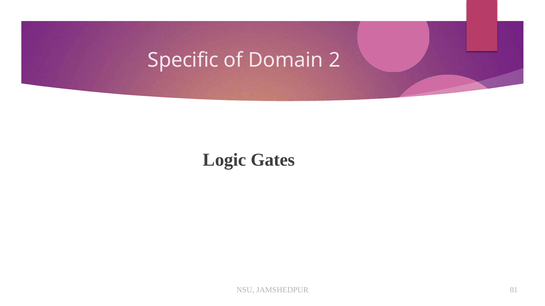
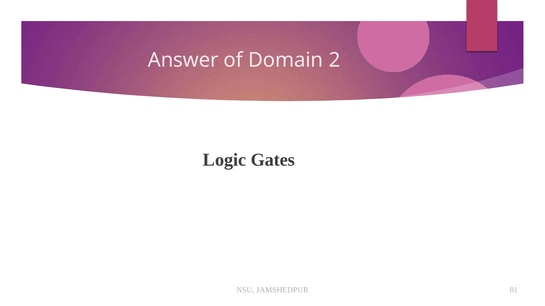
Specific: Specific -> Answer
